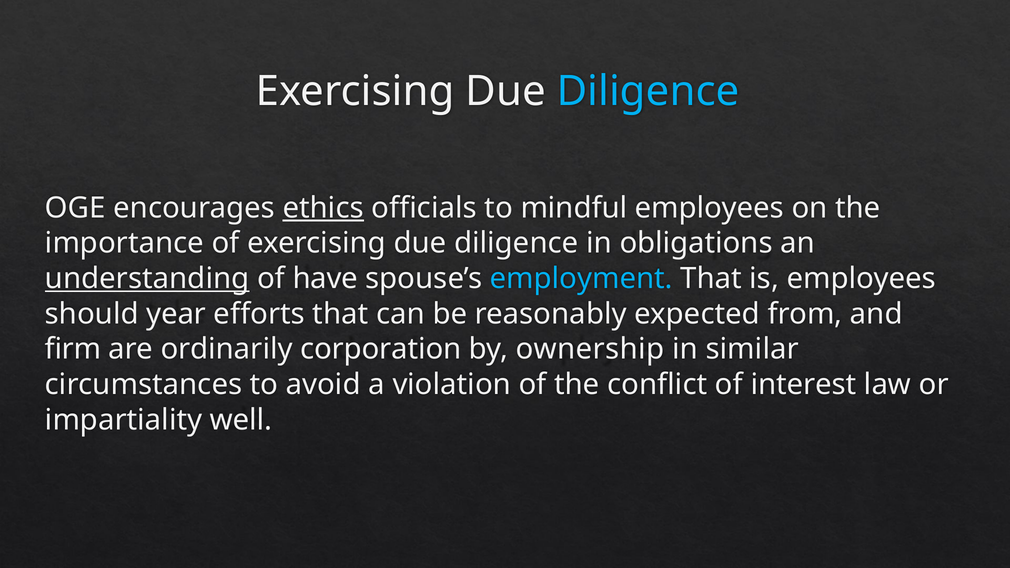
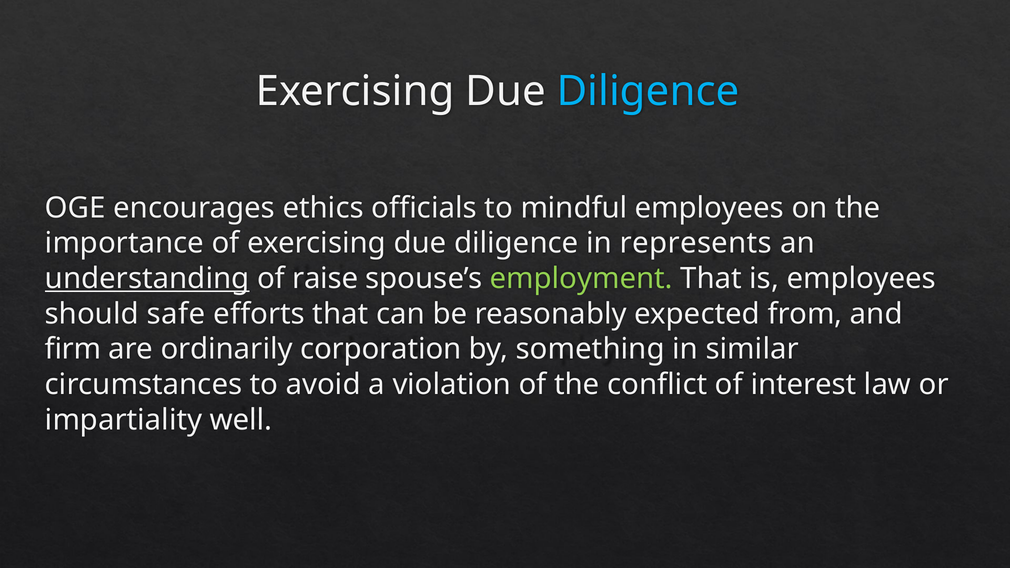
ethics underline: present -> none
obligations: obligations -> represents
have: have -> raise
employment colour: light blue -> light green
year: year -> safe
ownership: ownership -> something
